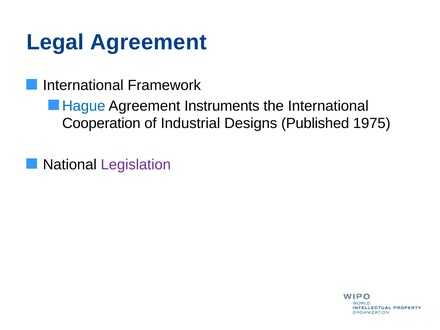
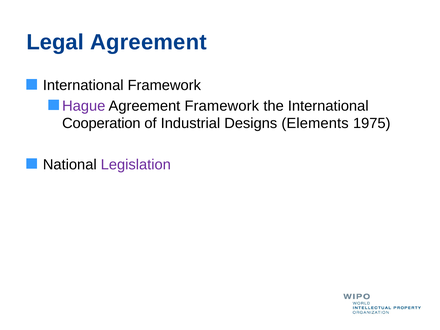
Hague colour: blue -> purple
Agreement Instruments: Instruments -> Framework
Published: Published -> Elements
